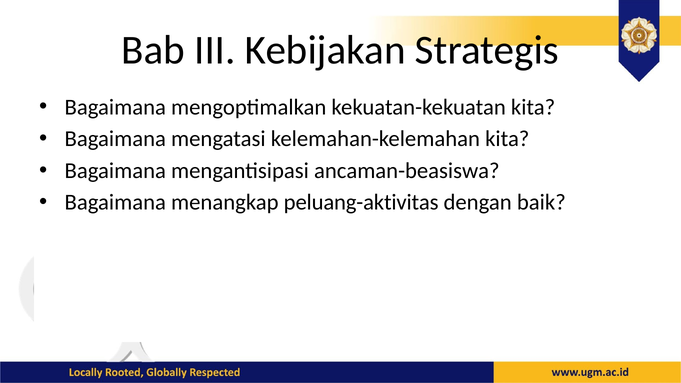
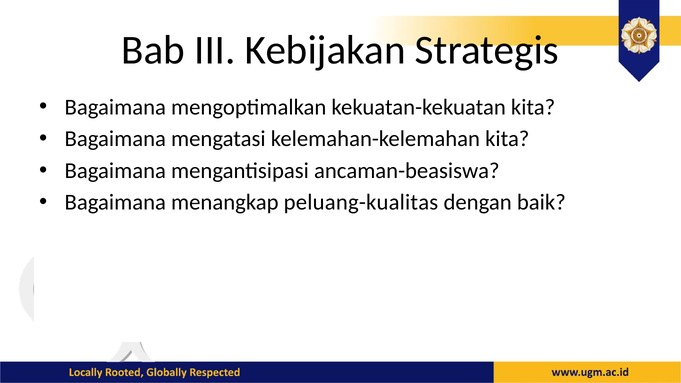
peluang-aktivitas: peluang-aktivitas -> peluang-kualitas
